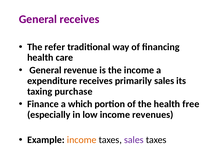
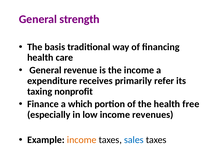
General receives: receives -> strength
refer: refer -> basis
primarily sales: sales -> refer
purchase: purchase -> nonprofit
sales at (134, 140) colour: purple -> blue
